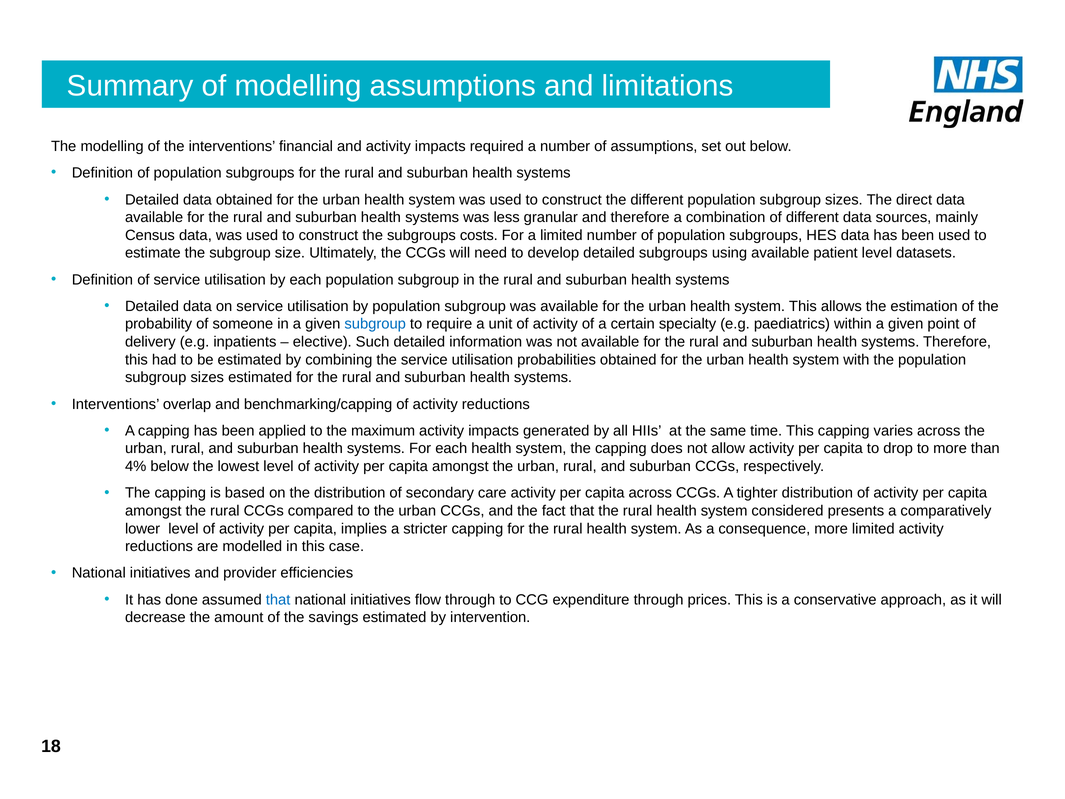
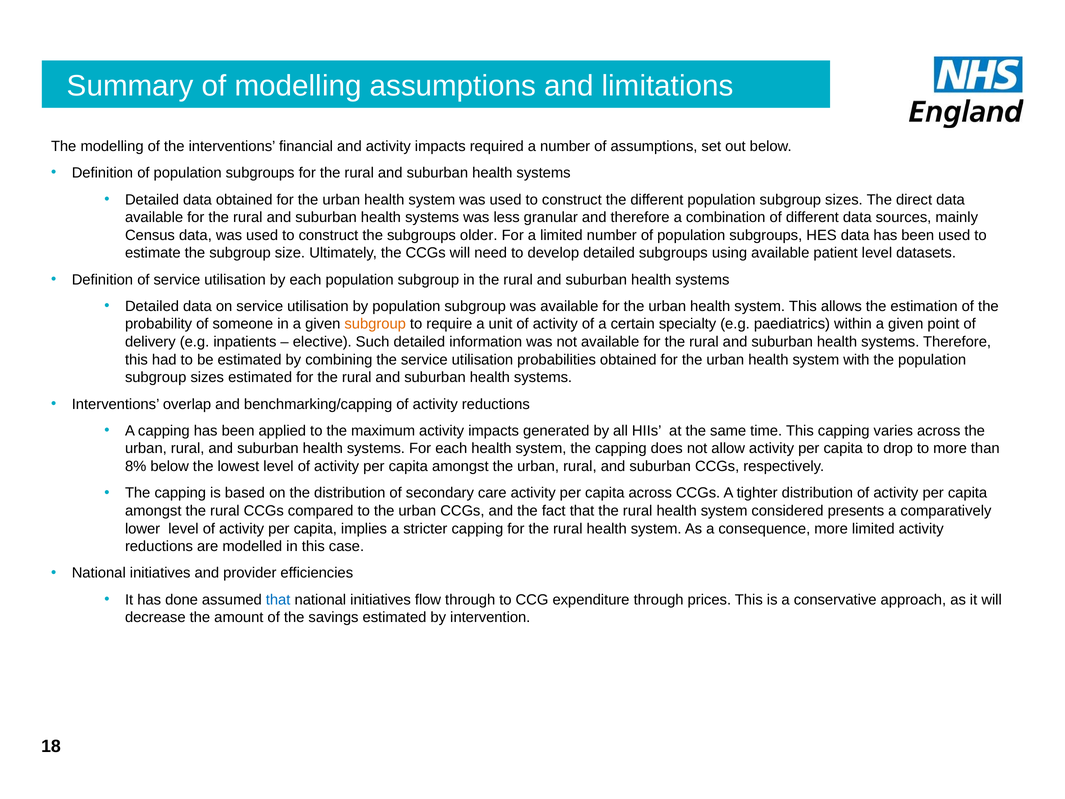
costs: costs -> older
subgroup at (375, 324) colour: blue -> orange
4%: 4% -> 8%
